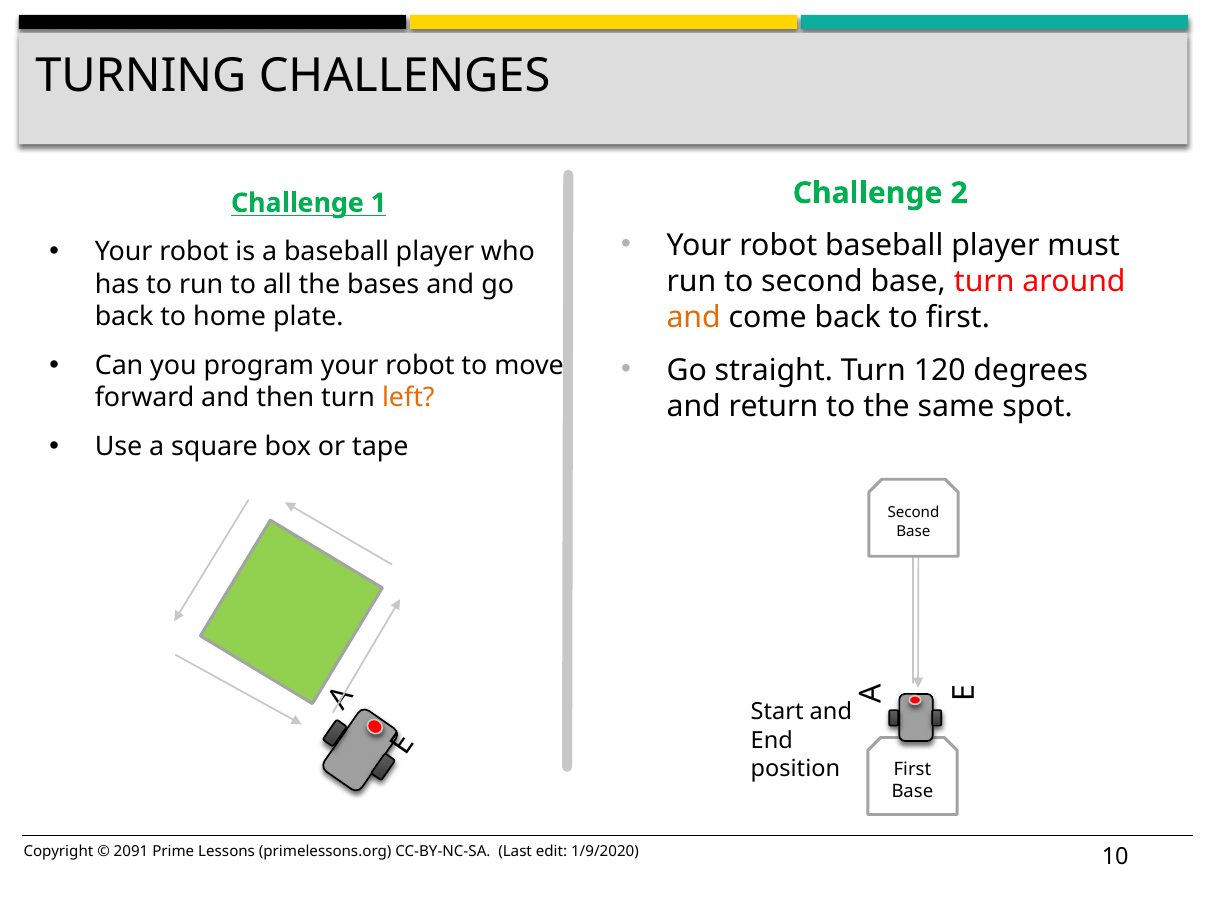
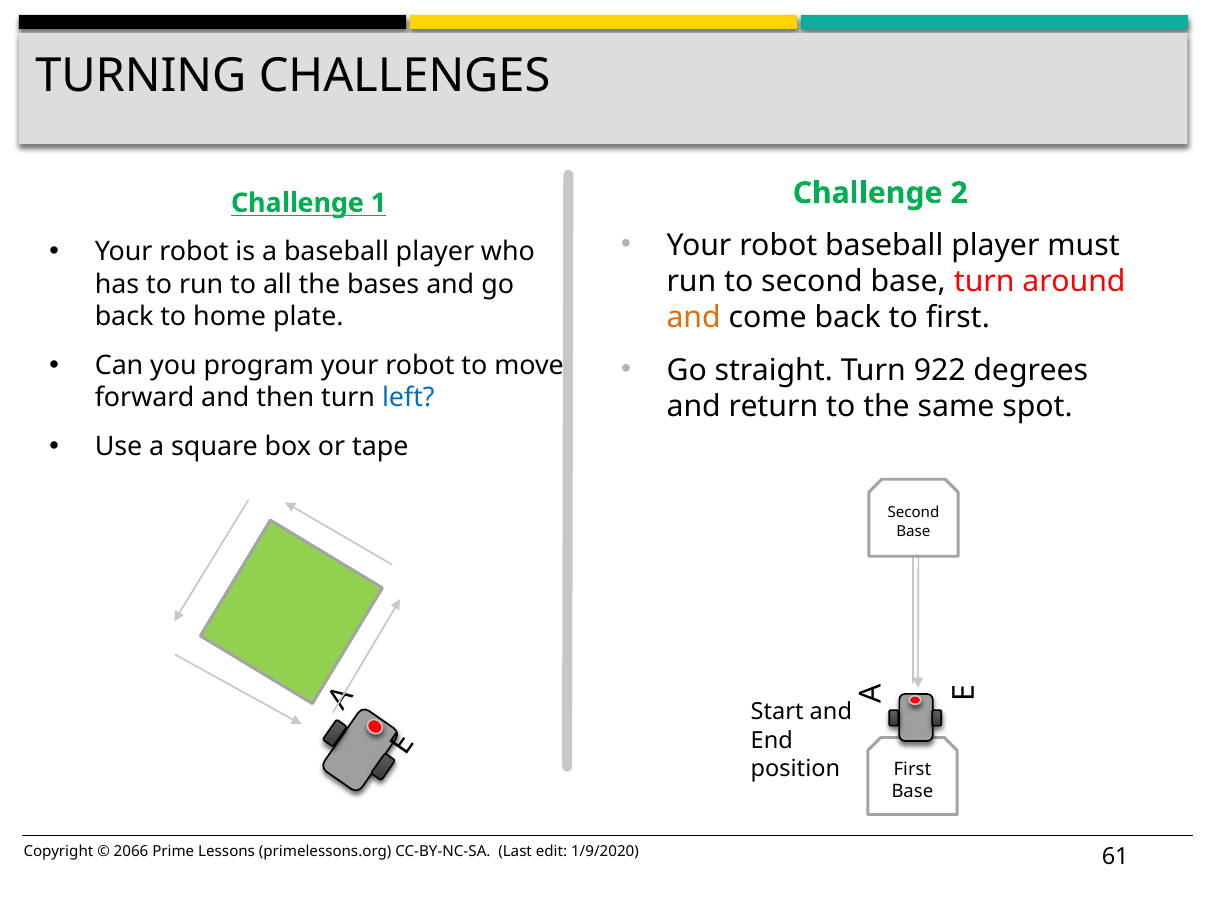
120: 120 -> 922
left colour: orange -> blue
2091: 2091 -> 2066
10: 10 -> 61
